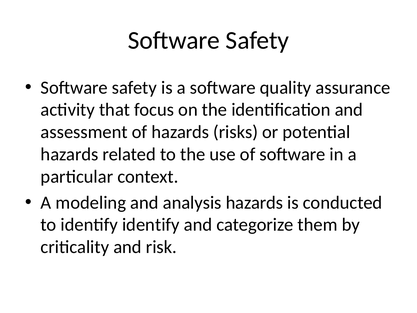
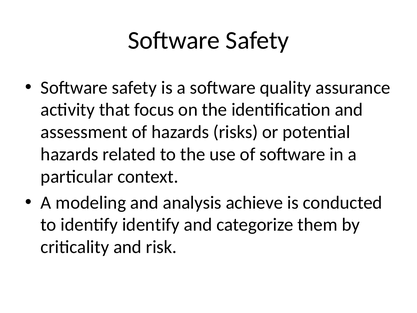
analysis hazards: hazards -> achieve
